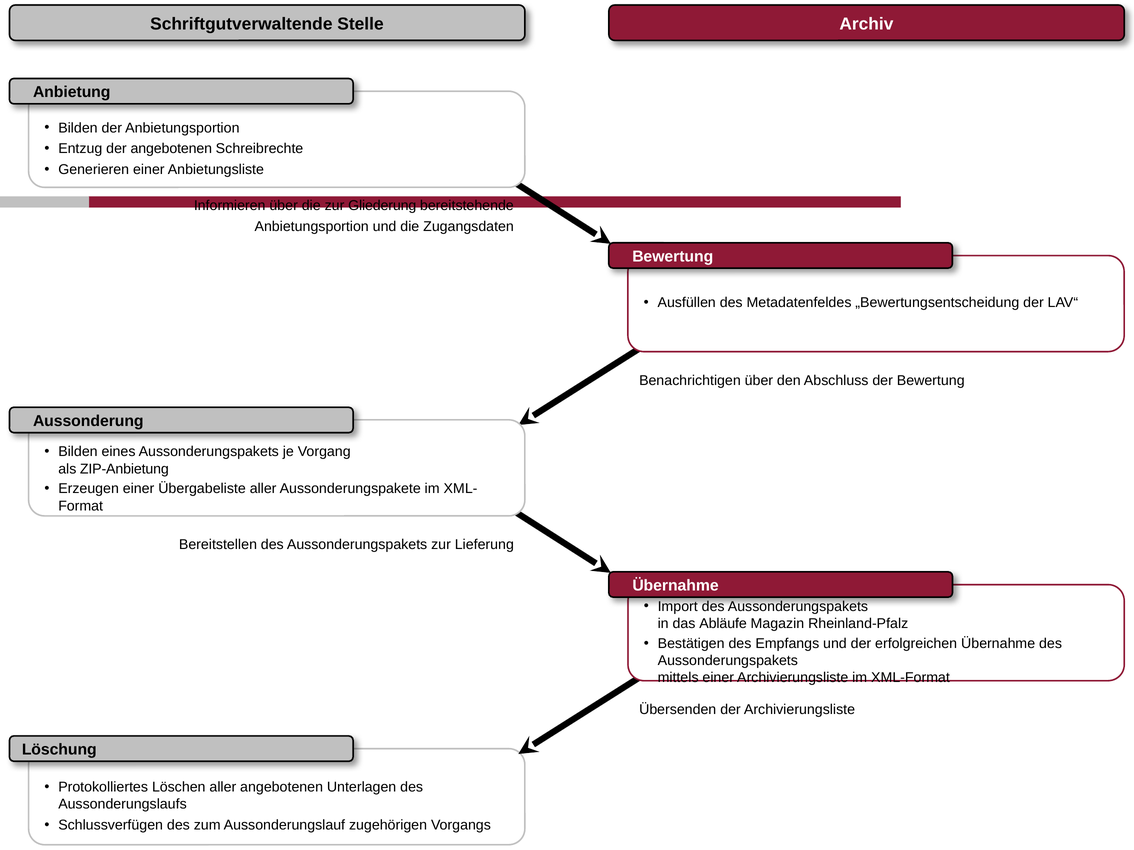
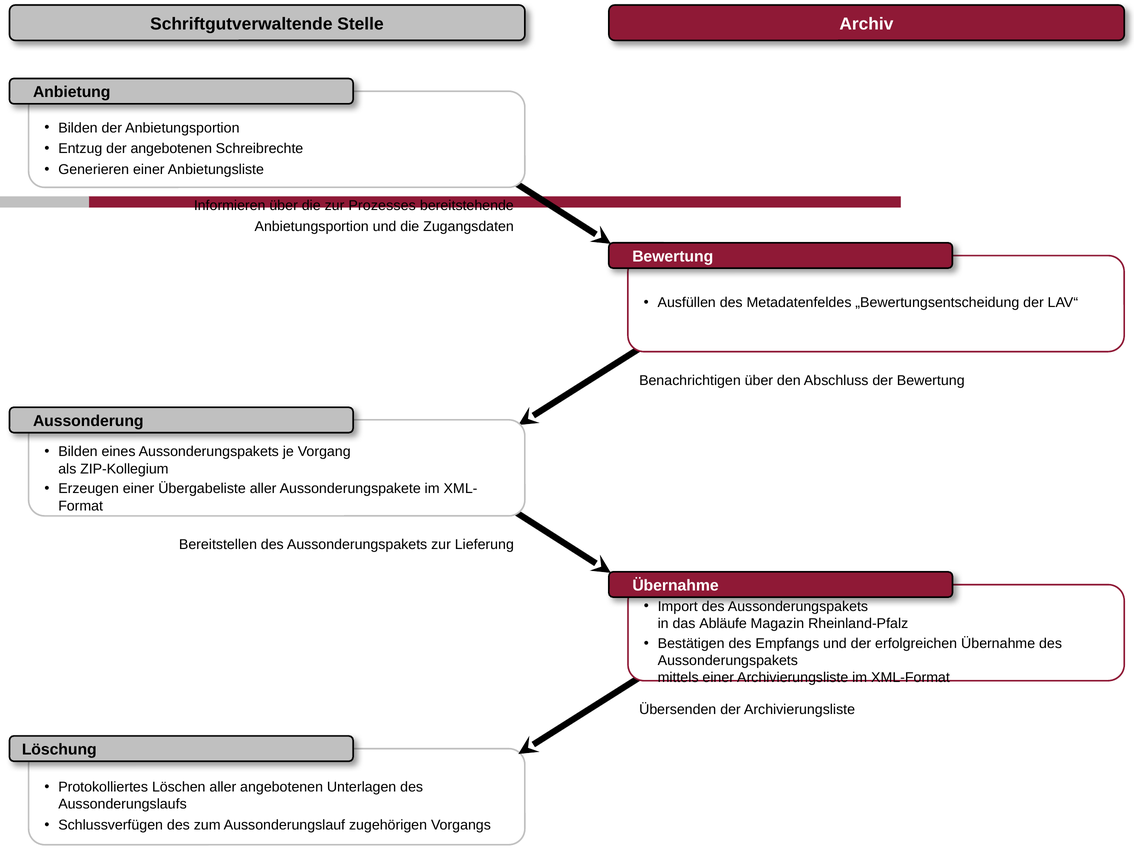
Gliederung: Gliederung -> Prozesses
ZIP-Anbietung: ZIP-Anbietung -> ZIP-Kollegium
